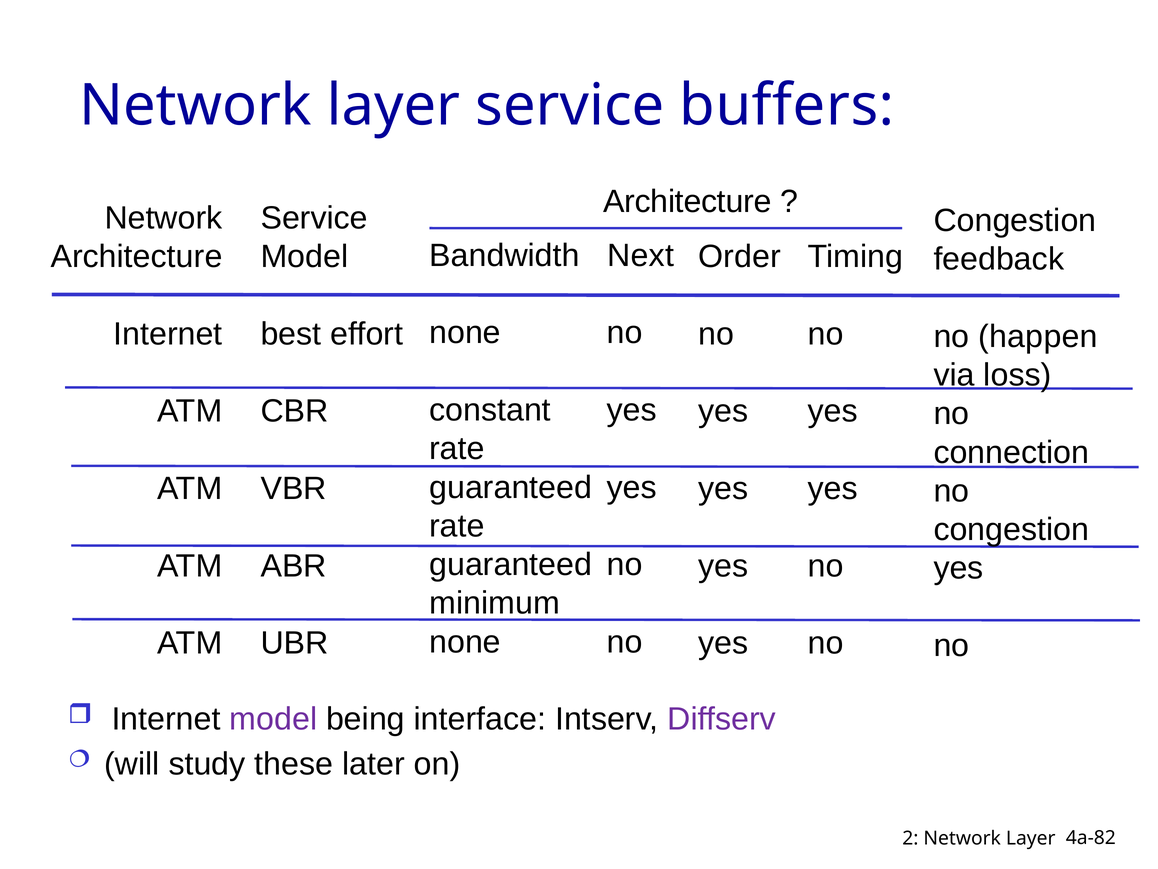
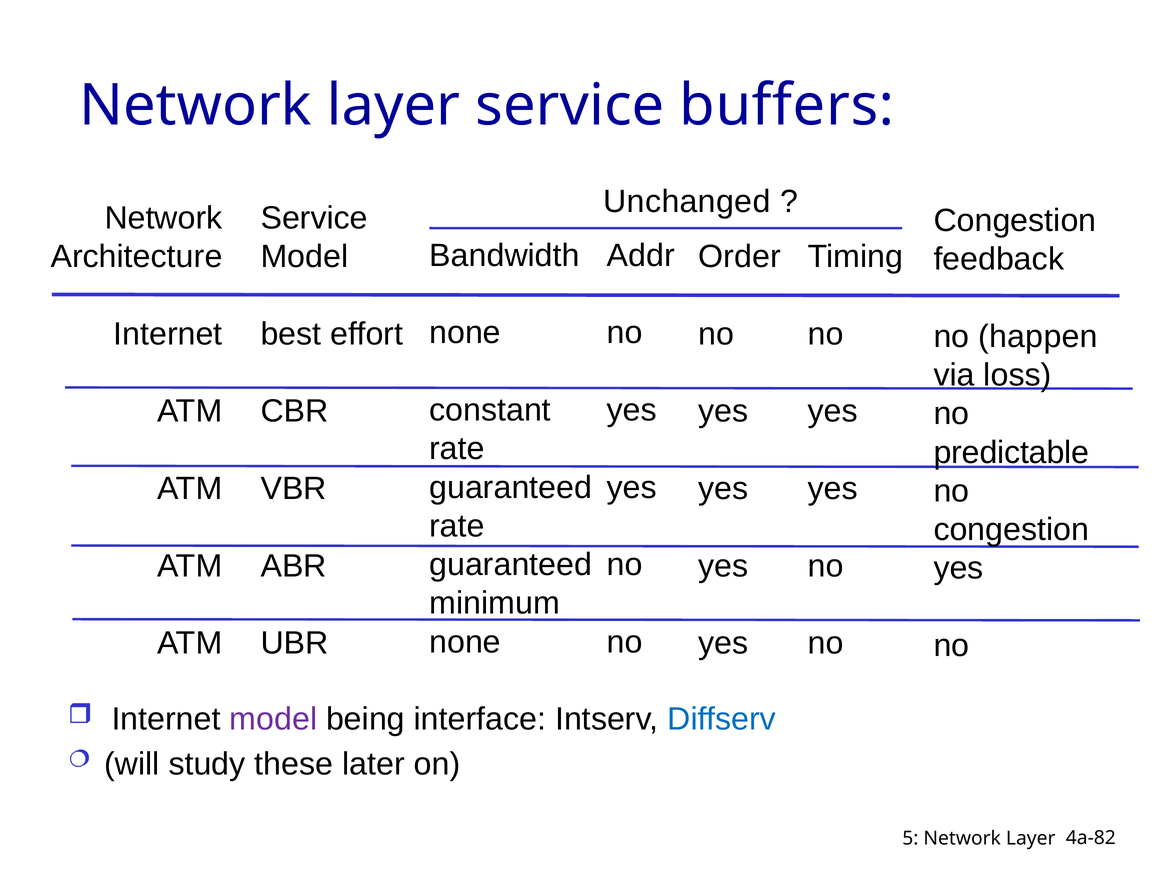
Architecture at (687, 201): Architecture -> Unchanged
Next: Next -> Addr
connection: connection -> predictable
Diffserv colour: purple -> blue
2: 2 -> 5
